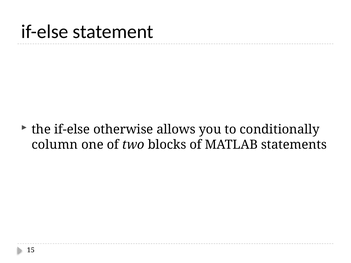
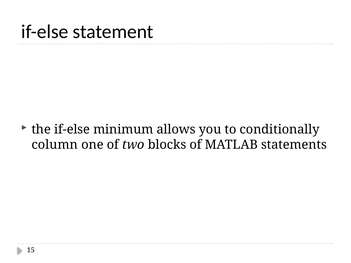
otherwise: otherwise -> minimum
